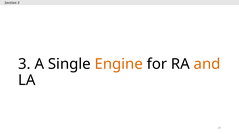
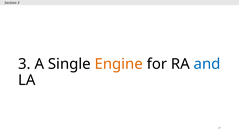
and colour: orange -> blue
